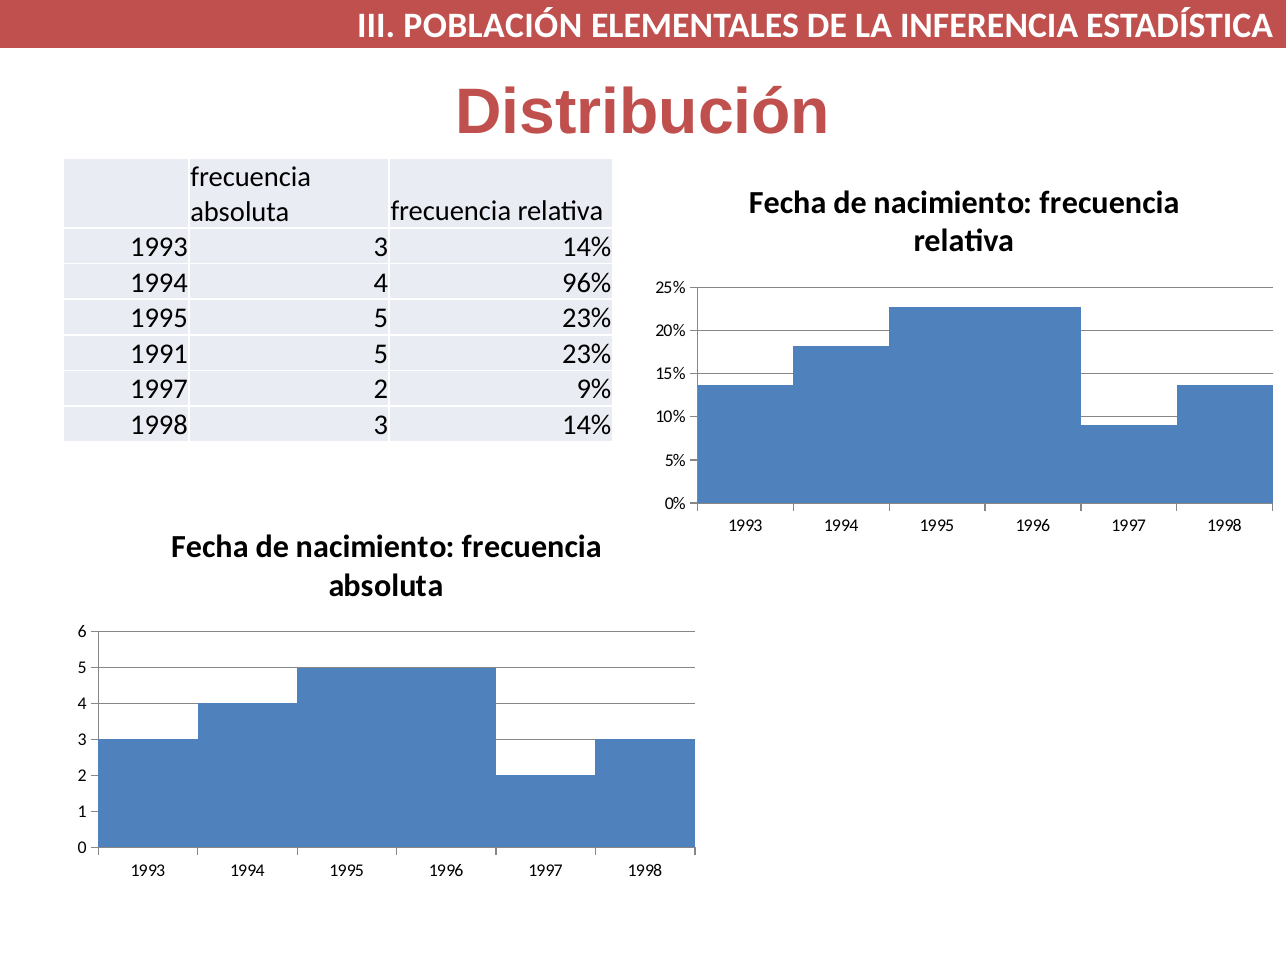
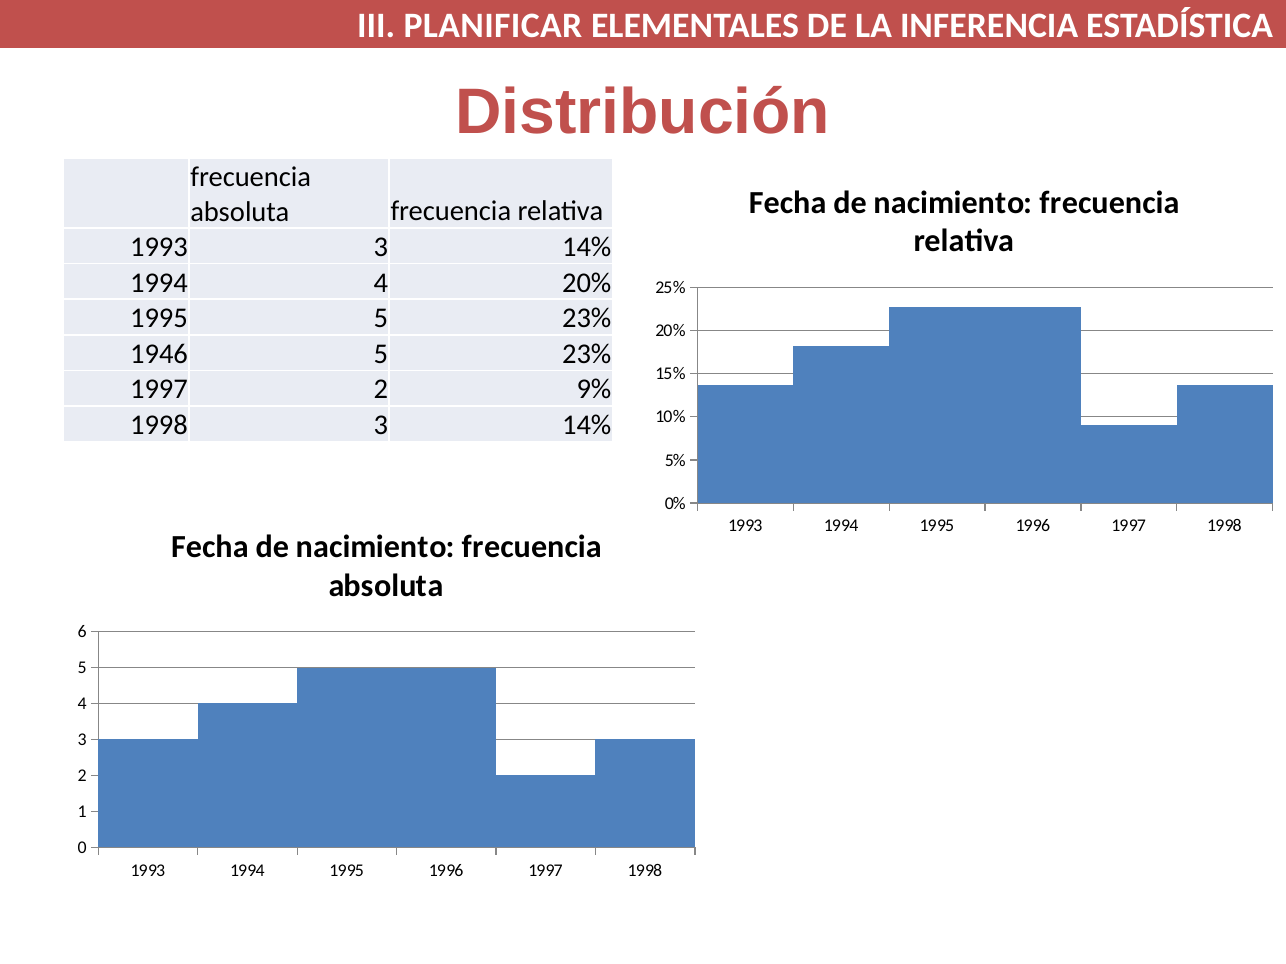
POBLACIÓN: POBLACIÓN -> PLANIFICAR
4 96%: 96% -> 20%
1991: 1991 -> 1946
